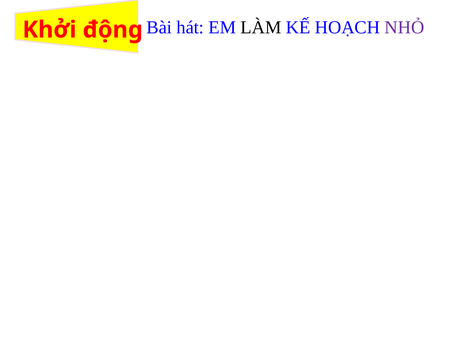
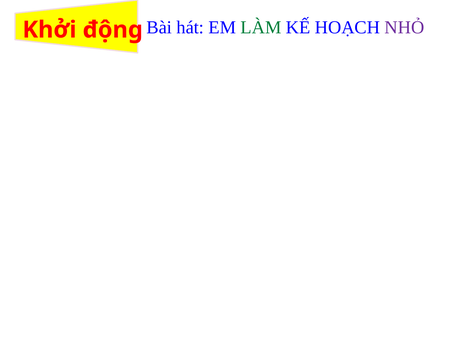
LÀM colour: black -> green
